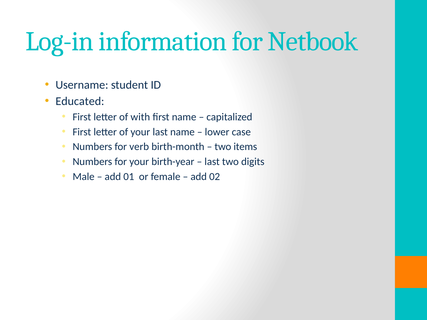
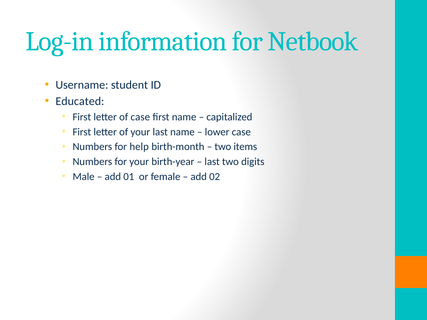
of with: with -> case
verb: verb -> help
